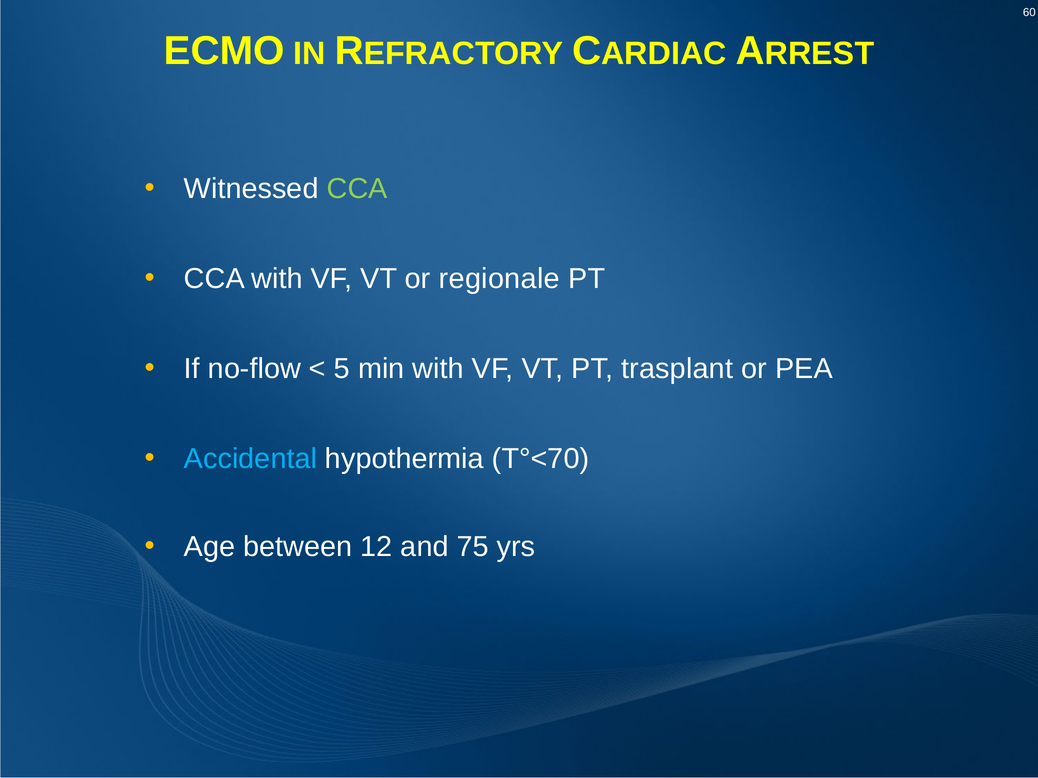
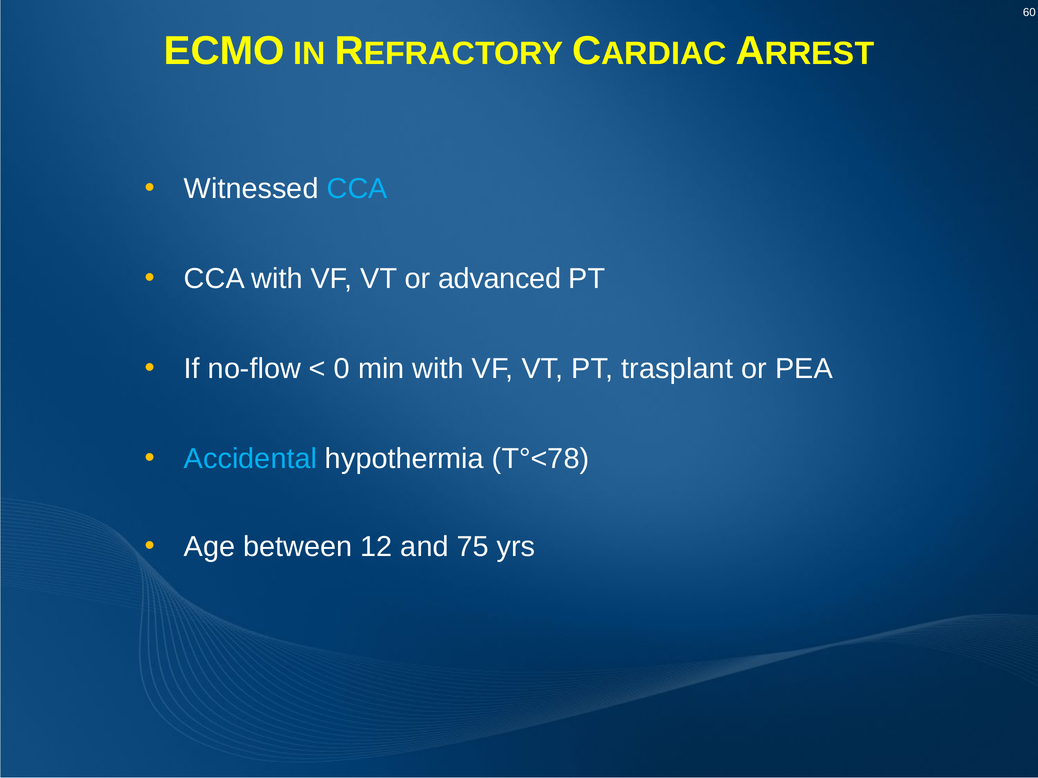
CCA at (357, 189) colour: light green -> light blue
regionale: regionale -> advanced
5: 5 -> 0
T°<70: T°<70 -> T°<78
